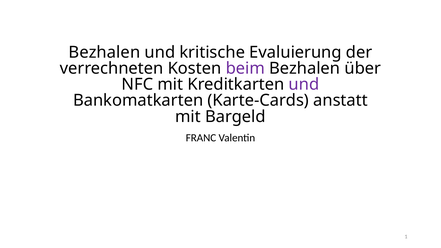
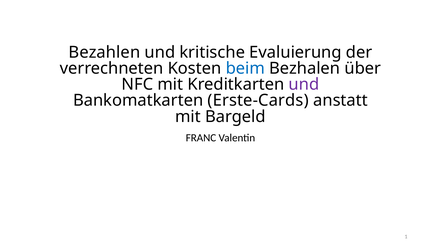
Bezhalen at (104, 52): Bezhalen -> Bezahlen
beim colour: purple -> blue
Karte-Cards: Karte-Cards -> Erste-Cards
